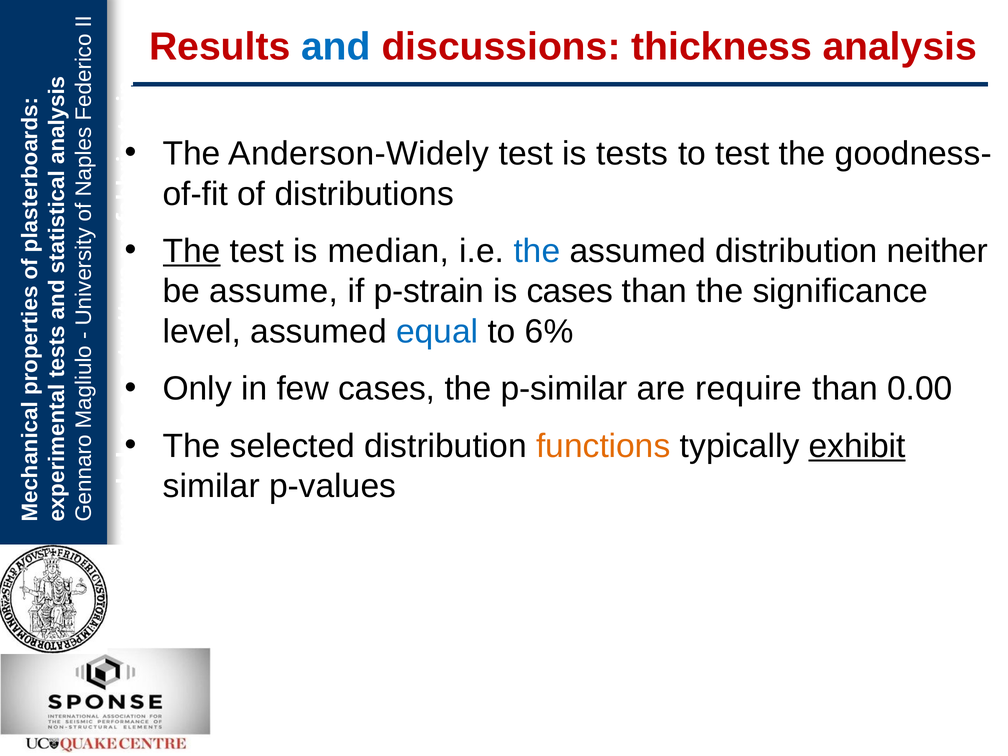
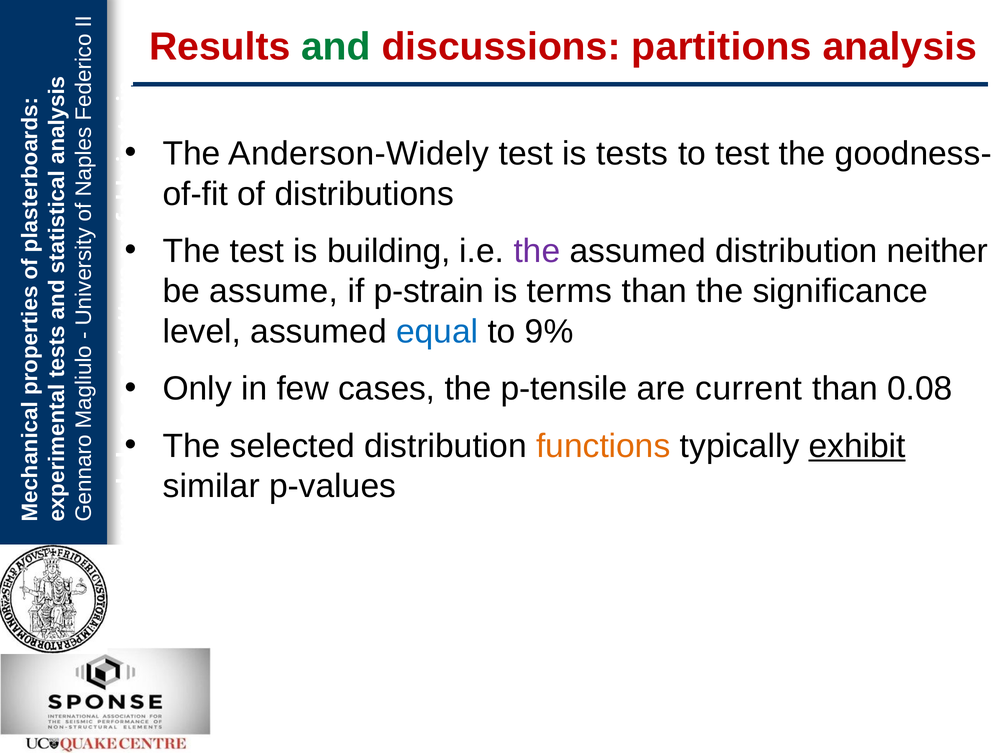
and colour: blue -> green
thickness: thickness -> partitions
The at (192, 251) underline: present -> none
median: median -> building
the at (537, 251) colour: blue -> purple
is cases: cases -> terms
6%: 6% -> 9%
p-similar: p-similar -> p-tensile
require: require -> current
0.00: 0.00 -> 0.08
